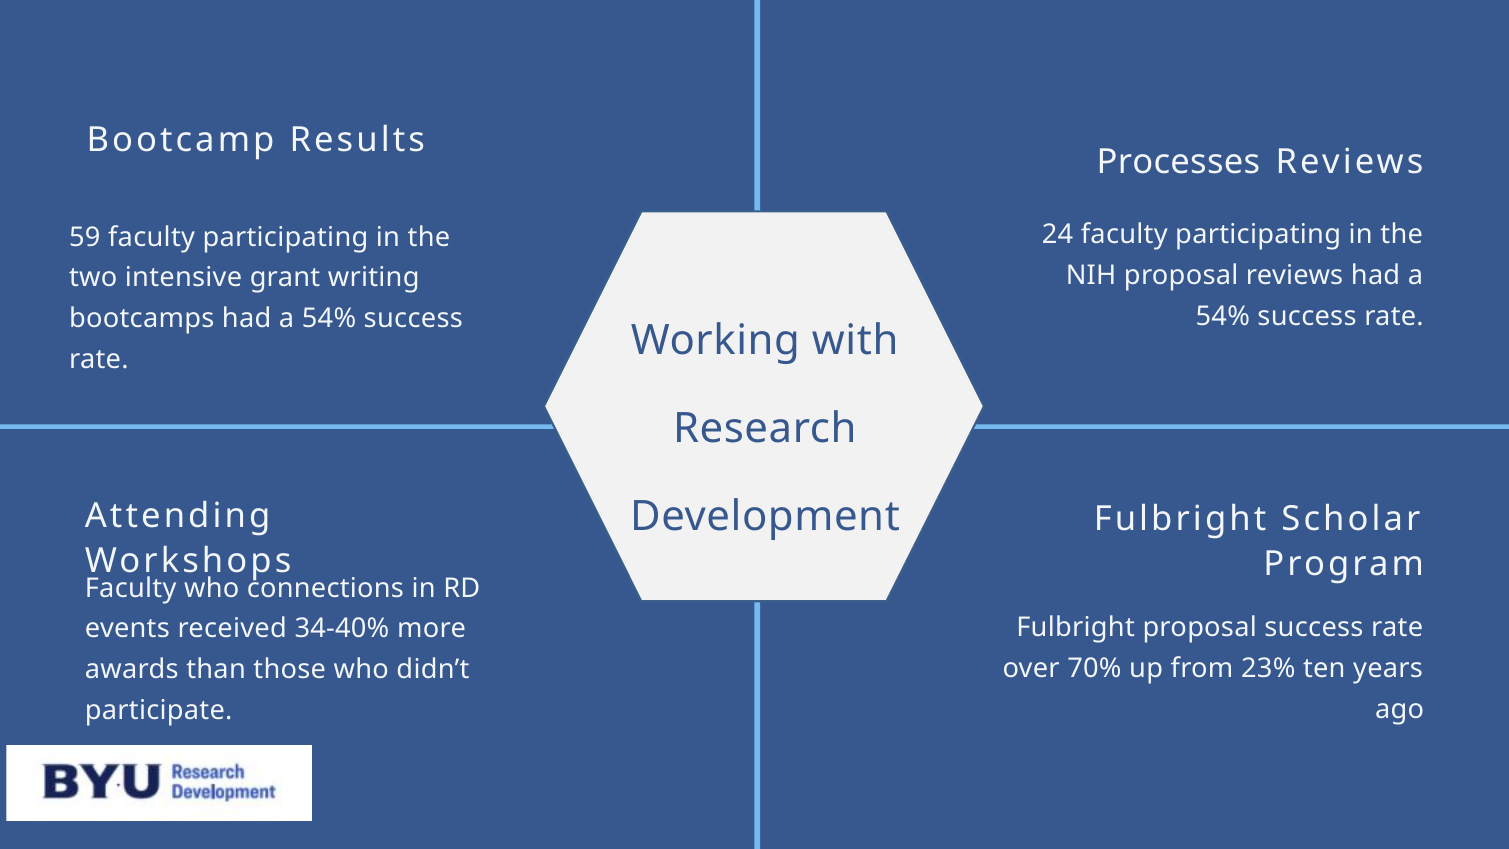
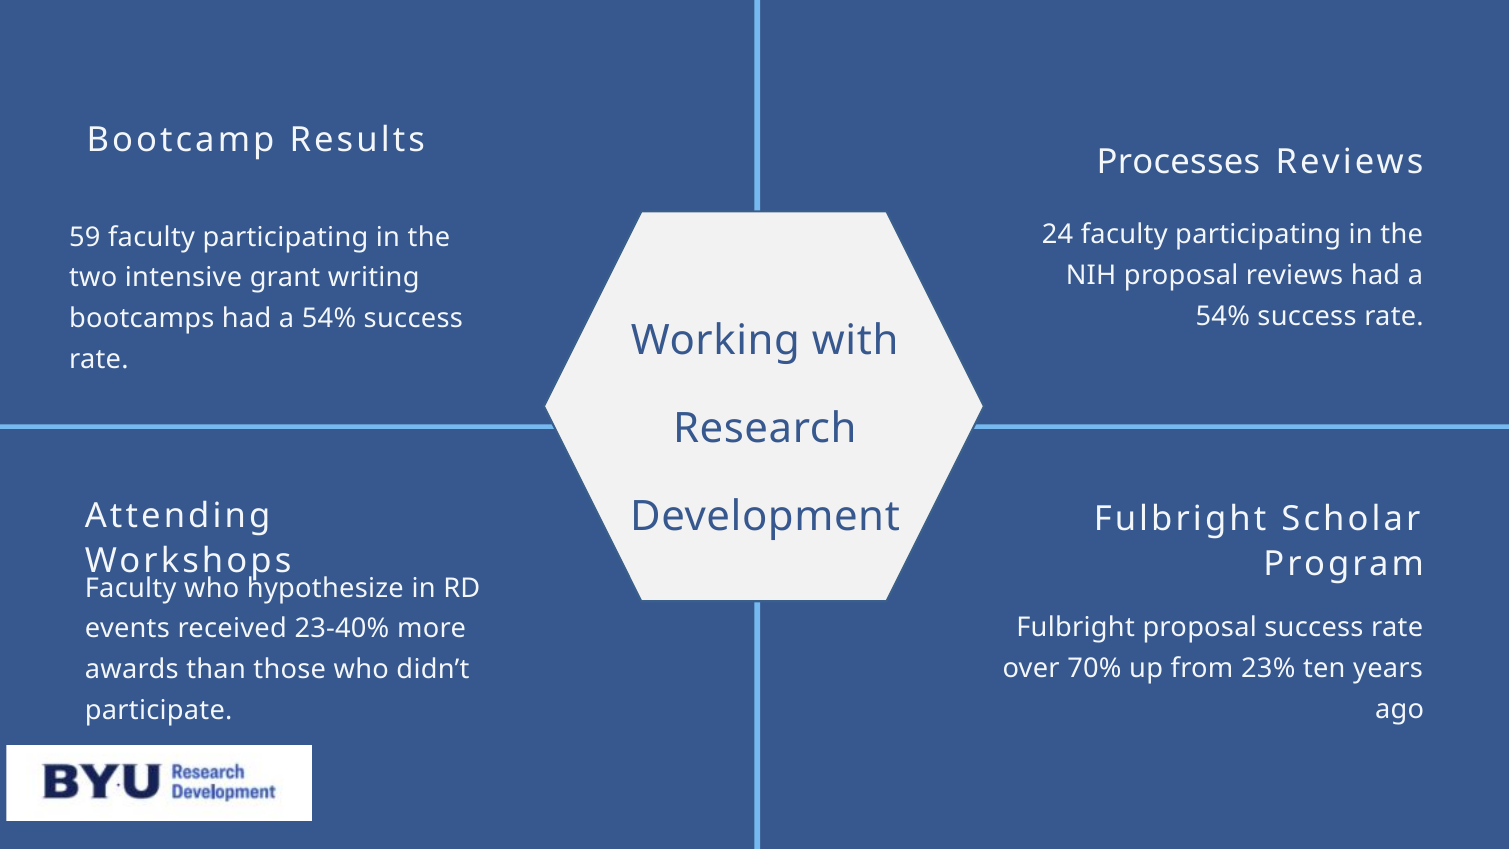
connections: connections -> hypothesize
34-40%: 34-40% -> 23-40%
